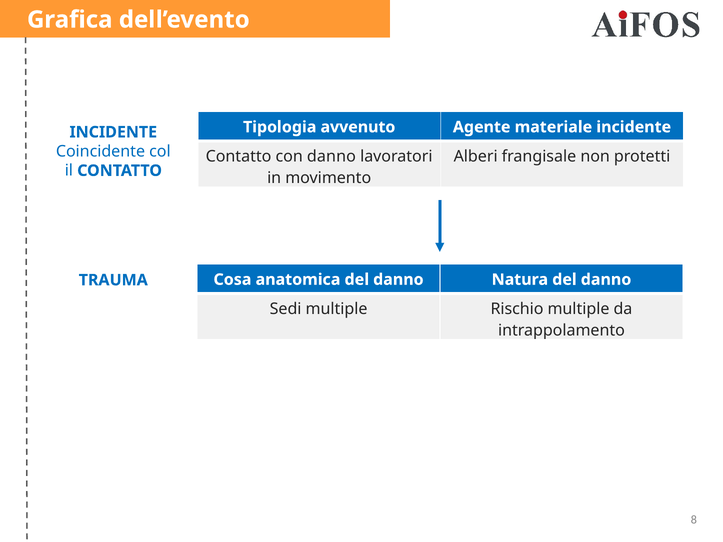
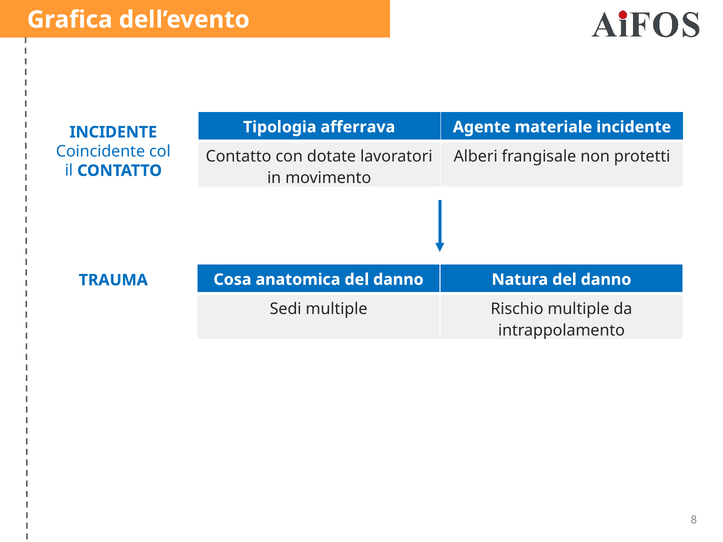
avvenuto: avvenuto -> afferrava
con danno: danno -> dotate
